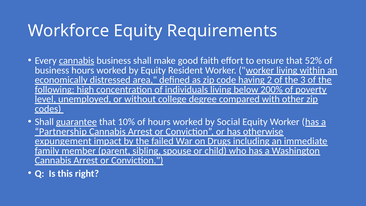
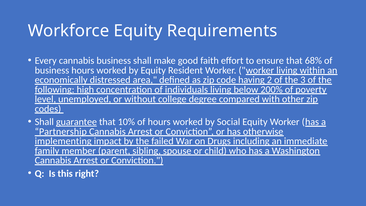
cannabis at (77, 61) underline: present -> none
52%: 52% -> 68%
expungement: expungement -> implementing
